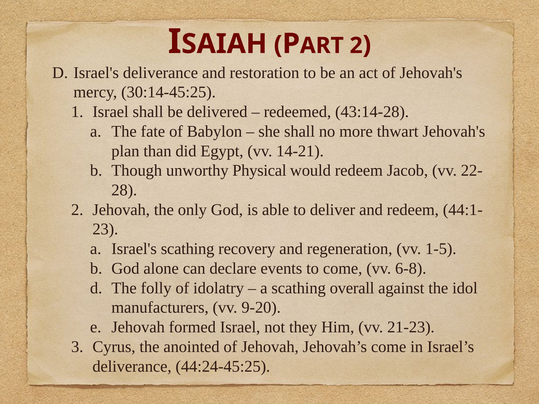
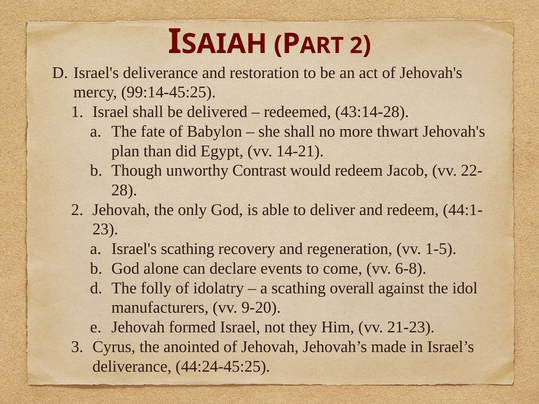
30:14-45:25: 30:14-45:25 -> 99:14-45:25
Physical: Physical -> Contrast
Jehovah’s come: come -> made
